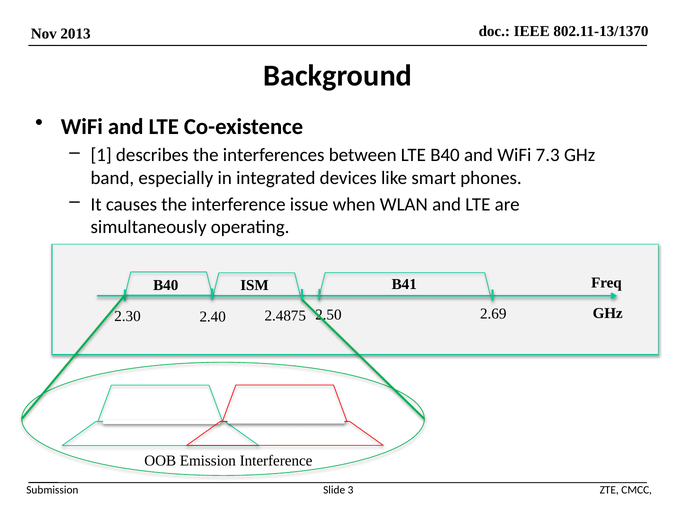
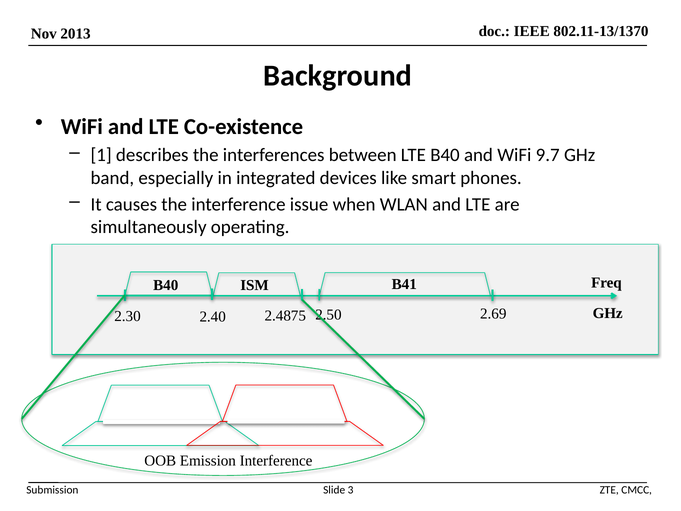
7.3: 7.3 -> 9.7
